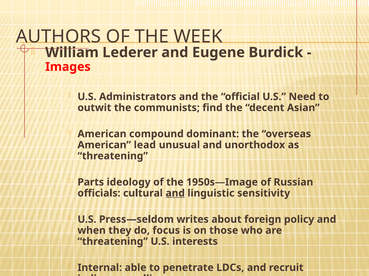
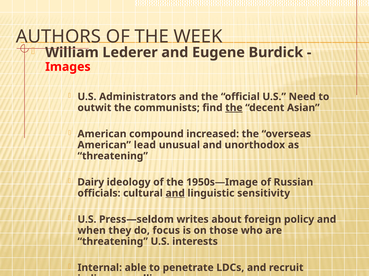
the at (234, 108) underline: none -> present
dominant: dominant -> increased
Parts: Parts -> Dairy
